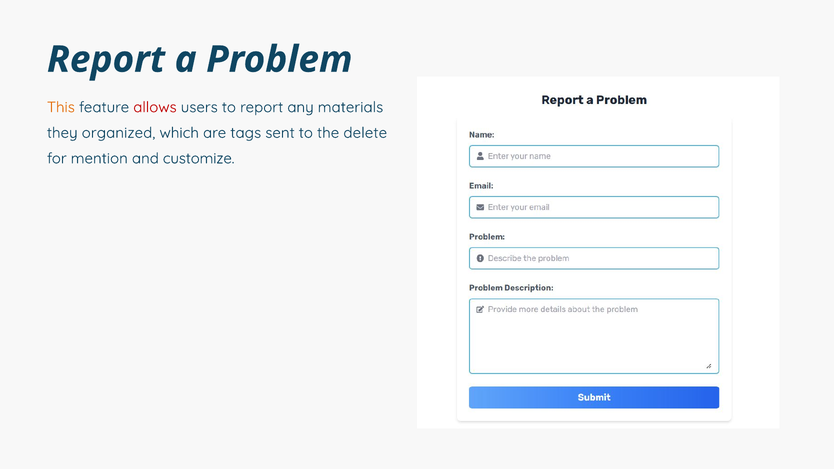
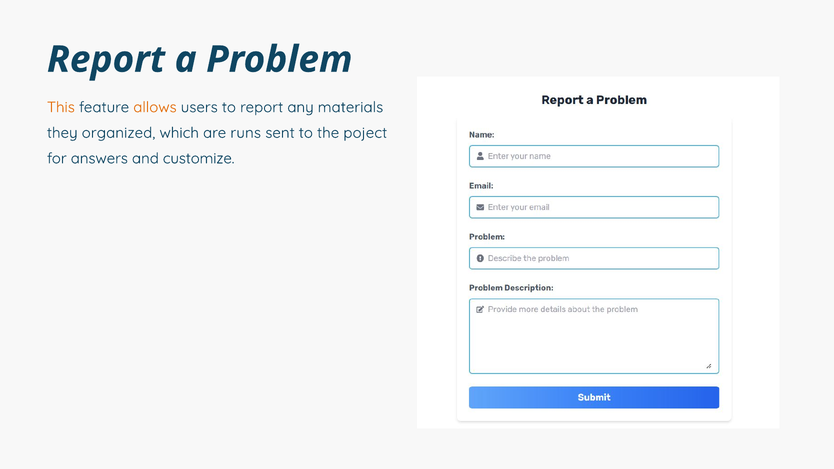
allows colour: red -> orange
tags: tags -> runs
delete: delete -> poject
mention: mention -> answers
